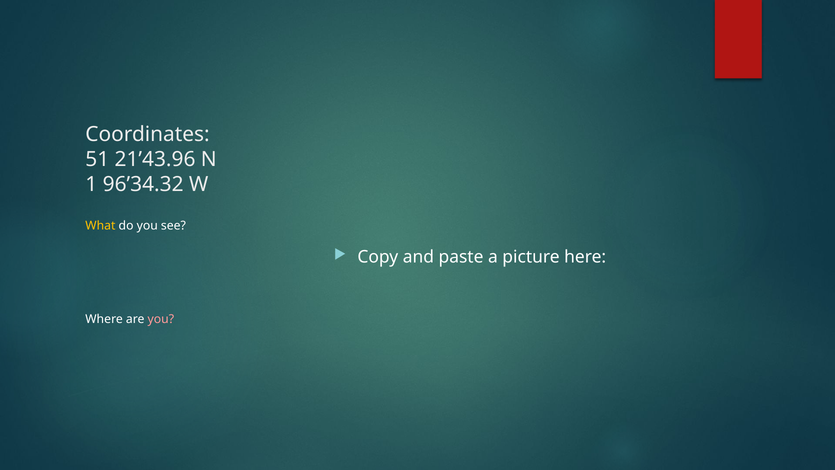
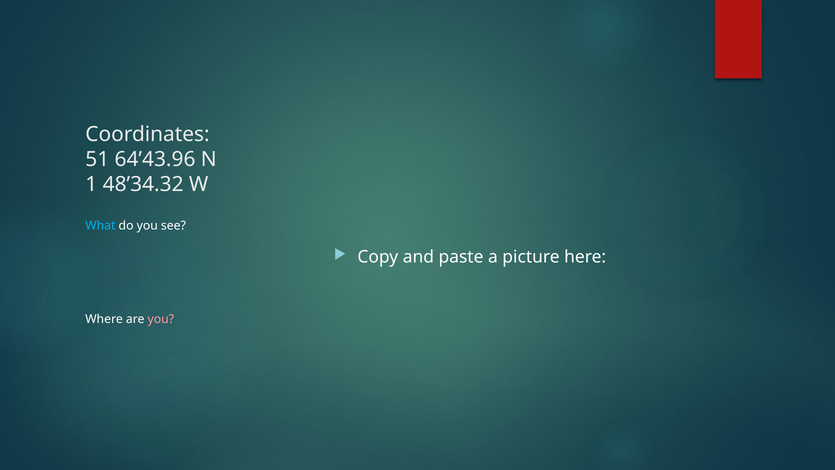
21’43.96: 21’43.96 -> 64’43.96
96’34.32: 96’34.32 -> 48’34.32
What colour: yellow -> light blue
